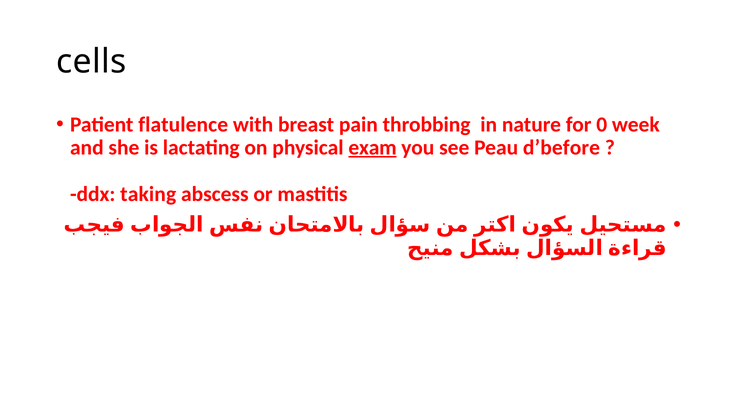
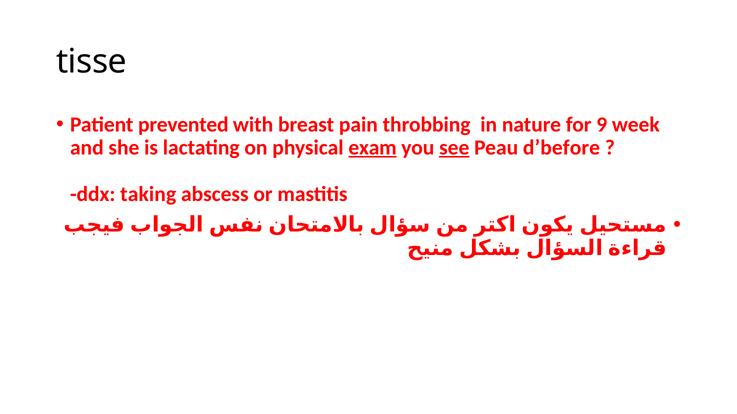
cells: cells -> tisse
flatulence: flatulence -> prevented
0: 0 -> 9
see underline: none -> present
